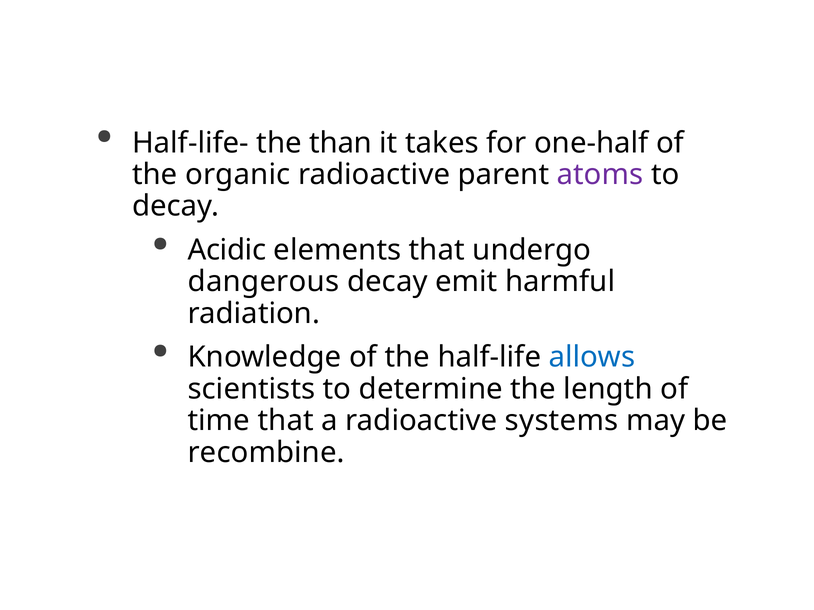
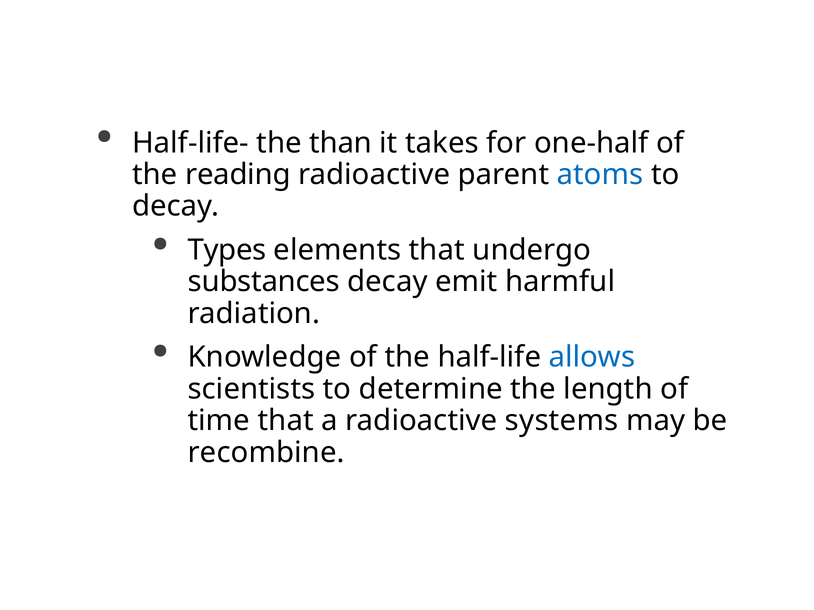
organic: organic -> reading
atoms colour: purple -> blue
Acidic: Acidic -> Types
dangerous: dangerous -> substances
